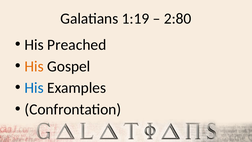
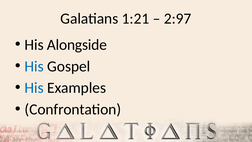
1:19: 1:19 -> 1:21
2:80: 2:80 -> 2:97
Preached: Preached -> Alongside
His at (34, 66) colour: orange -> blue
